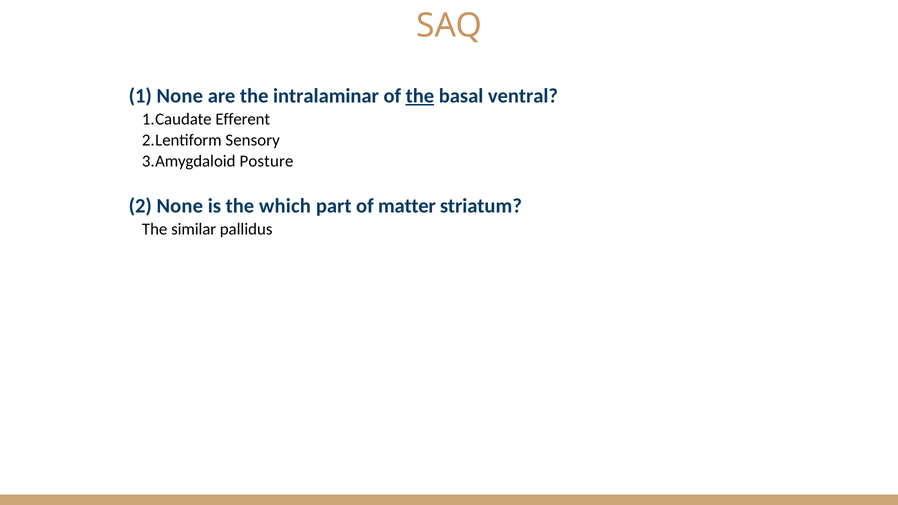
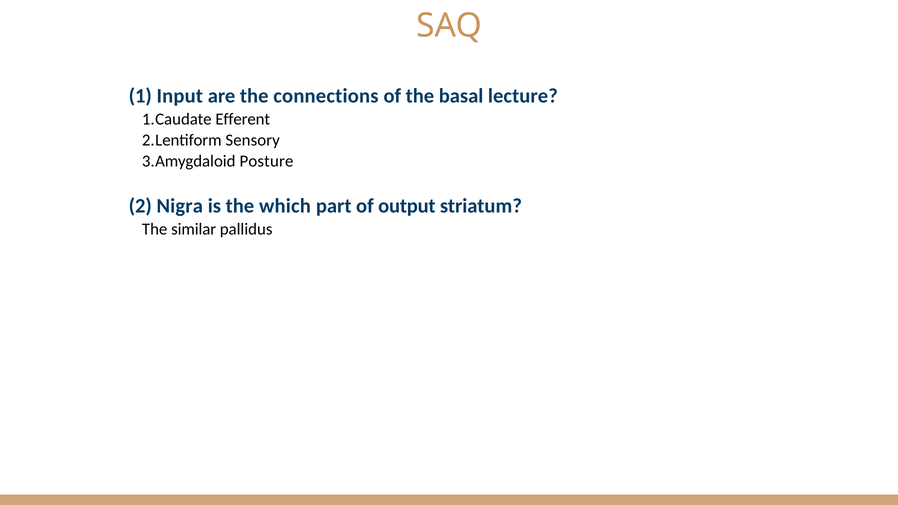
1 None: None -> Input
intralaminar: intralaminar -> connections
the at (420, 96) underline: present -> none
ventral: ventral -> lecture
2 None: None -> Nigra
matter: matter -> output
